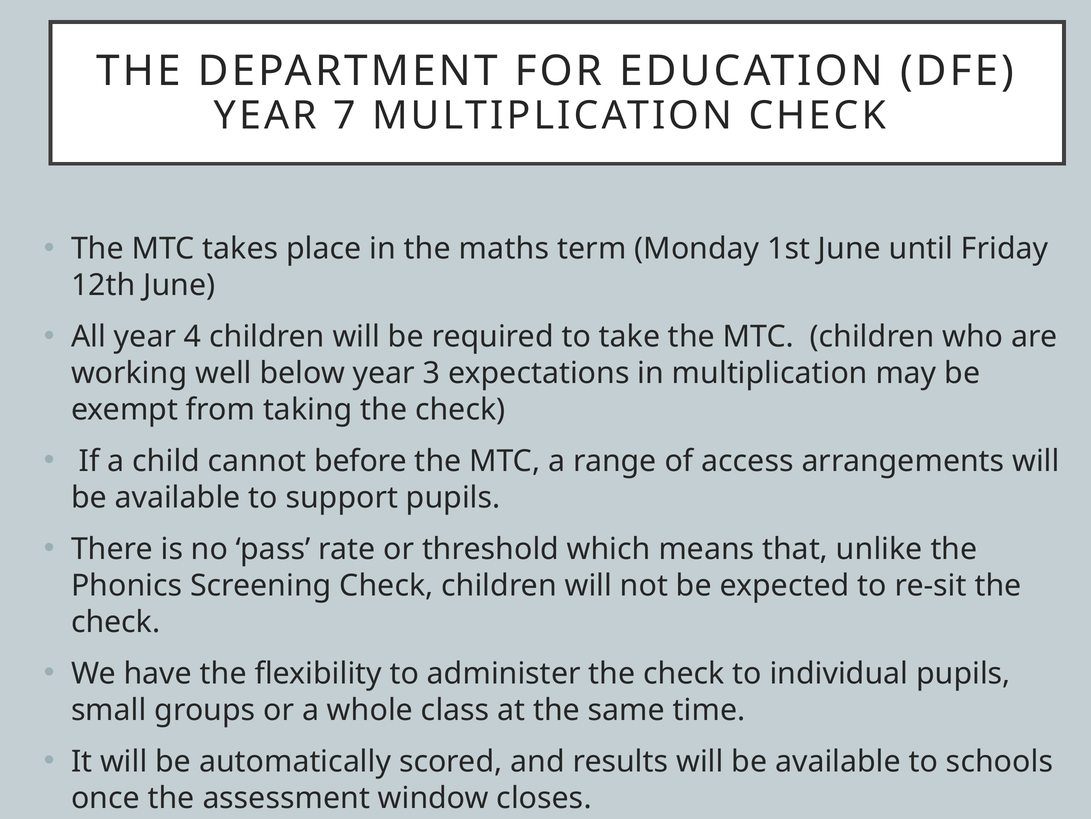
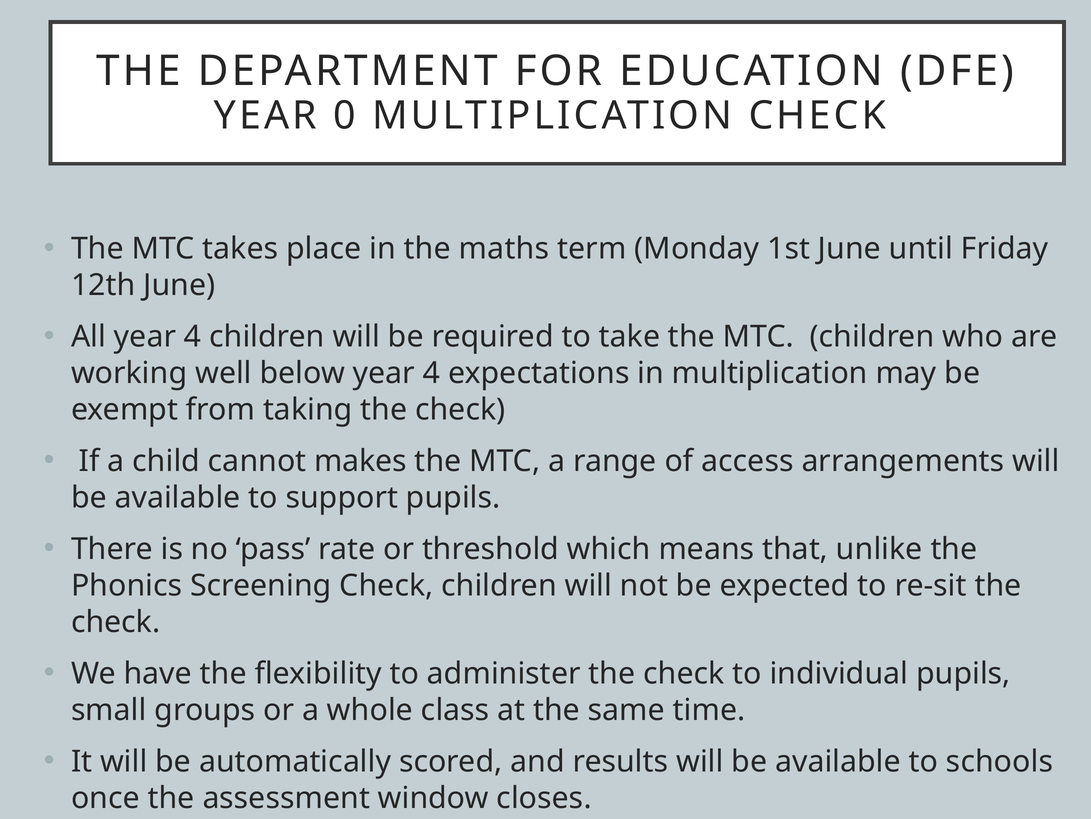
7: 7 -> 0
below year 3: 3 -> 4
before: before -> makes
